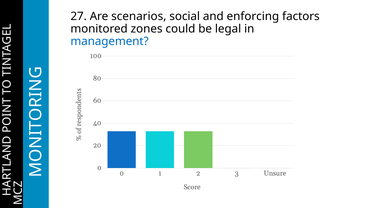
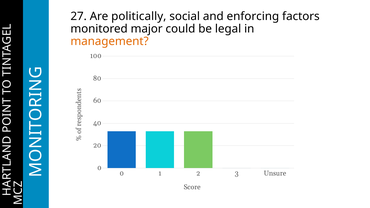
scenarios: scenarios -> politically
zones: zones -> major
management colour: blue -> orange
